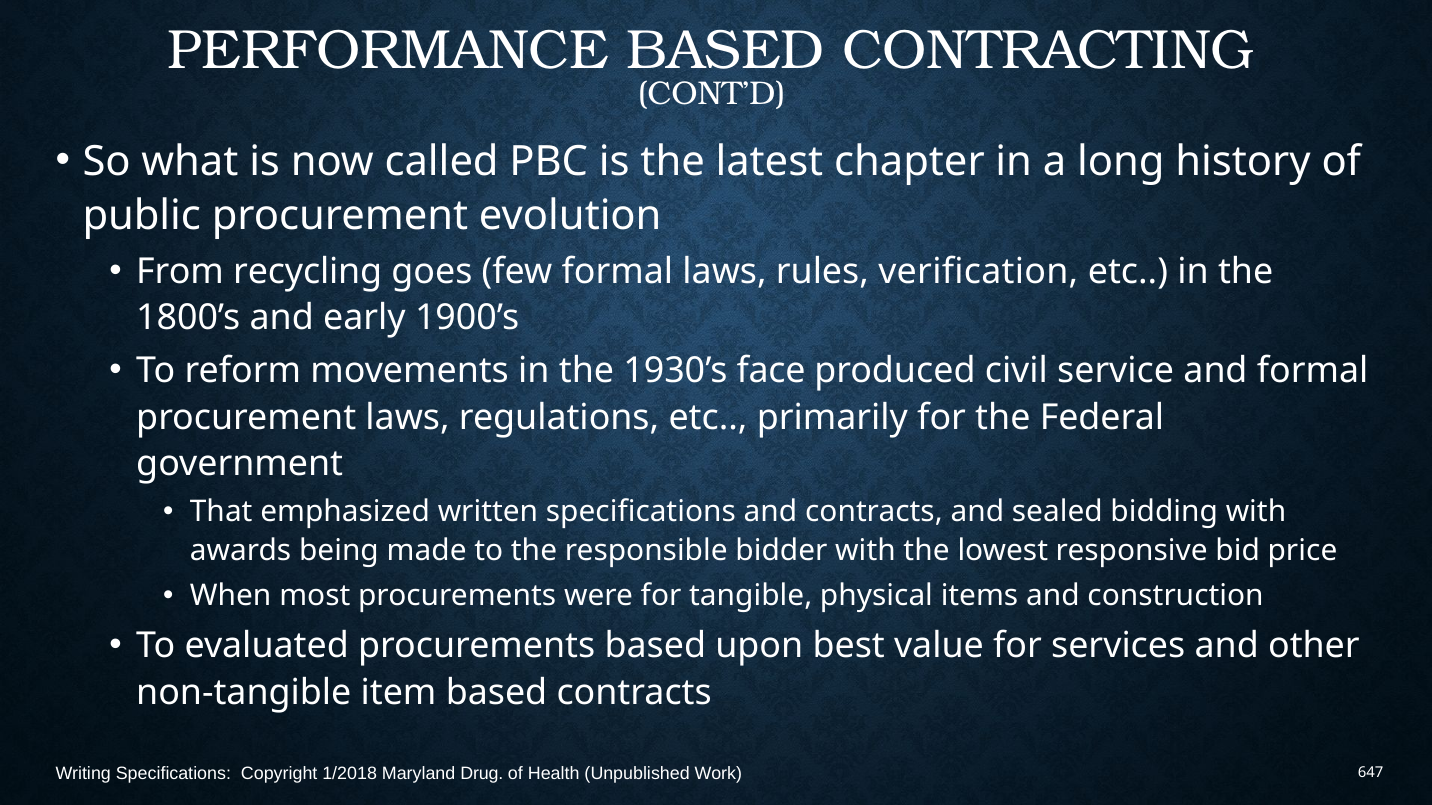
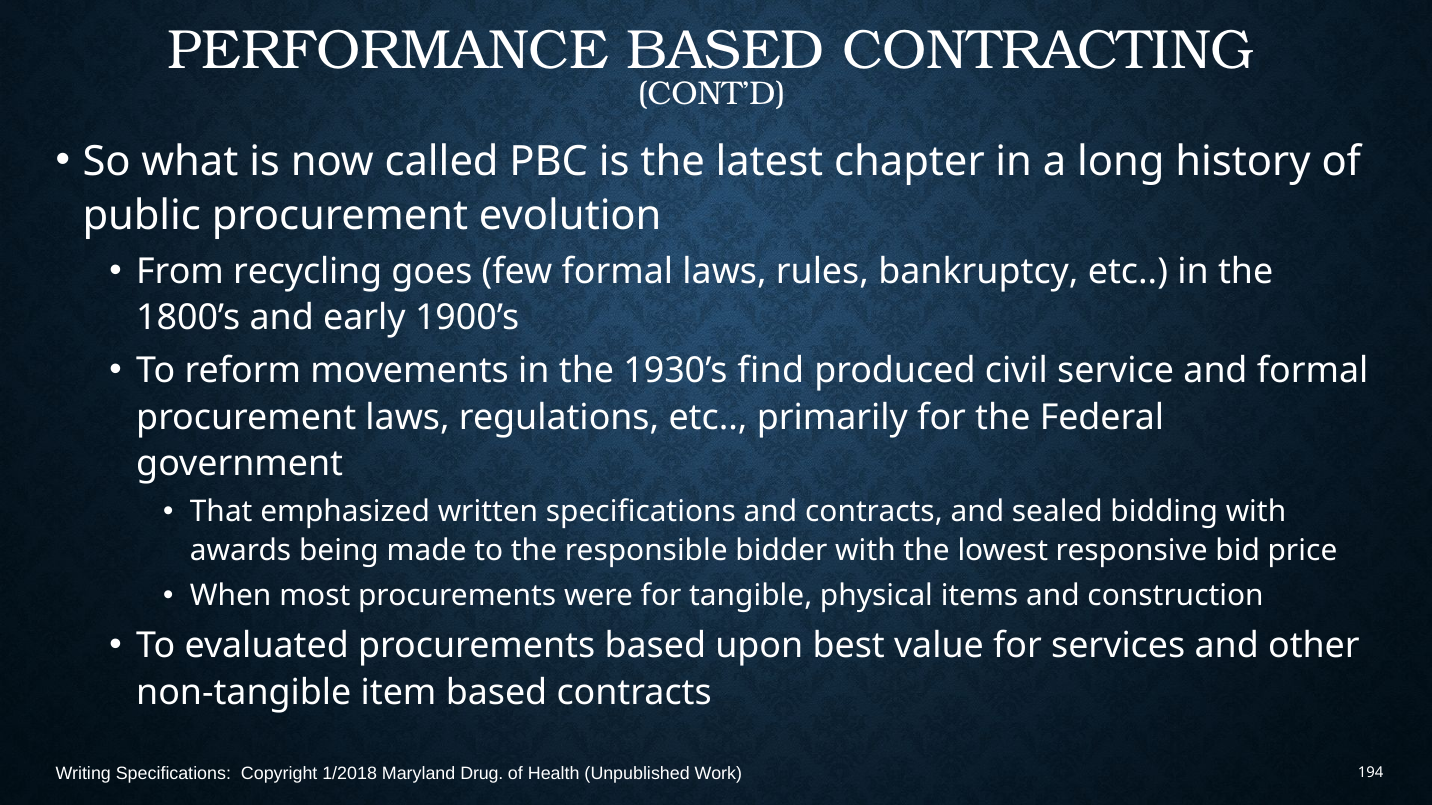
verification: verification -> bankruptcy
face: face -> find
647: 647 -> 194
